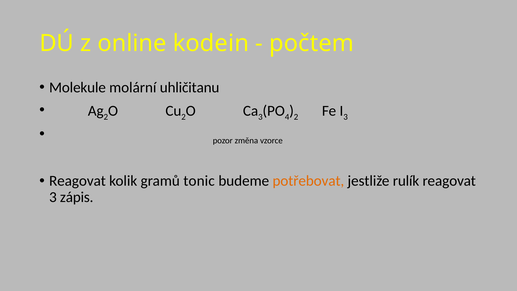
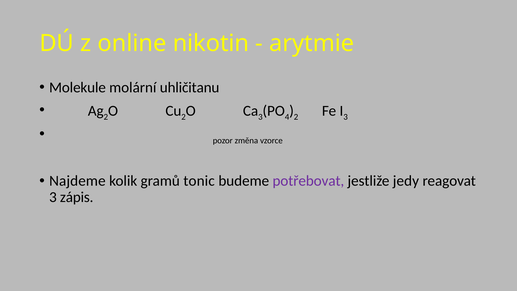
kodein: kodein -> nikotin
počtem: počtem -> arytmie
Reagovat at (77, 181): Reagovat -> Najdeme
potřebovat colour: orange -> purple
rulík: rulík -> jedy
